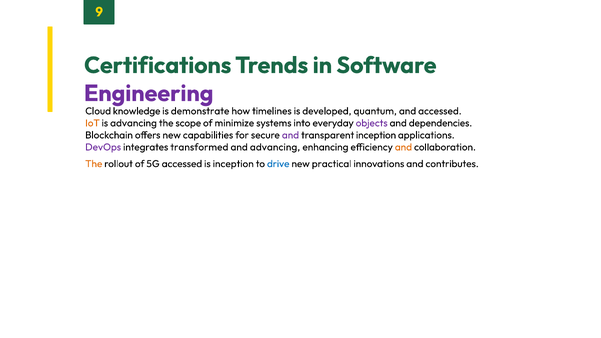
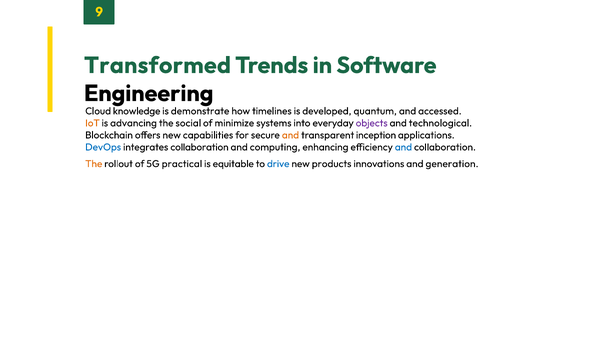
Certifications: Certifications -> Transformed
Engineering colour: purple -> black
scope: scope -> social
dependencies: dependencies -> technological
and at (290, 135) colour: purple -> orange
DevOps colour: purple -> blue
integrates transformed: transformed -> collaboration
and advancing: advancing -> computing
and at (403, 147) colour: orange -> blue
5G accessed: accessed -> practical
is inception: inception -> equitable
practical: practical -> products
contributes: contributes -> generation
